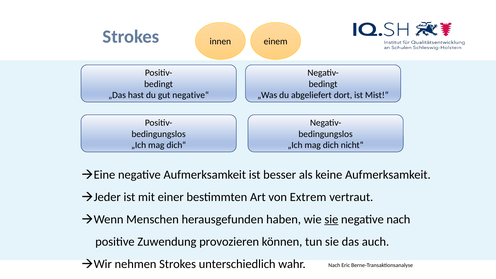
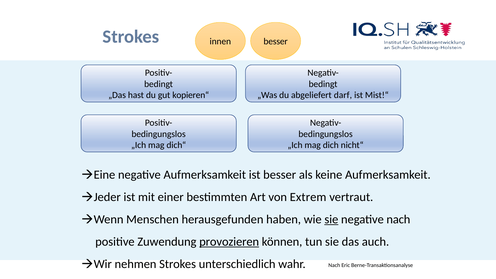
innen einem: einem -> besser
negative“: negative“ -> kopieren“
dort: dort -> darf
provozieren underline: none -> present
